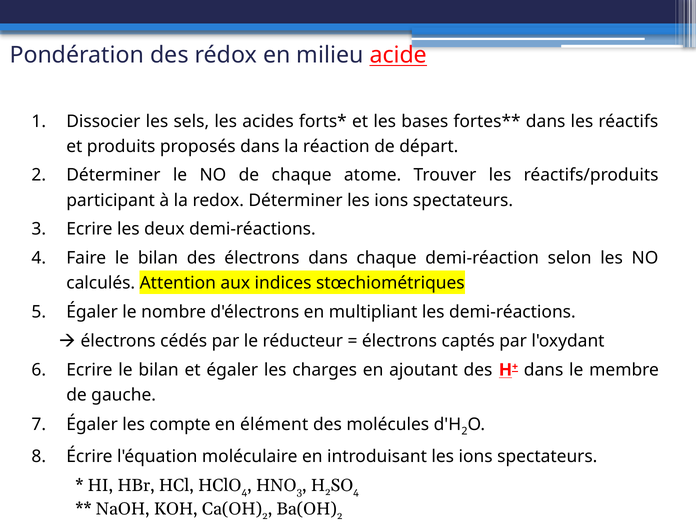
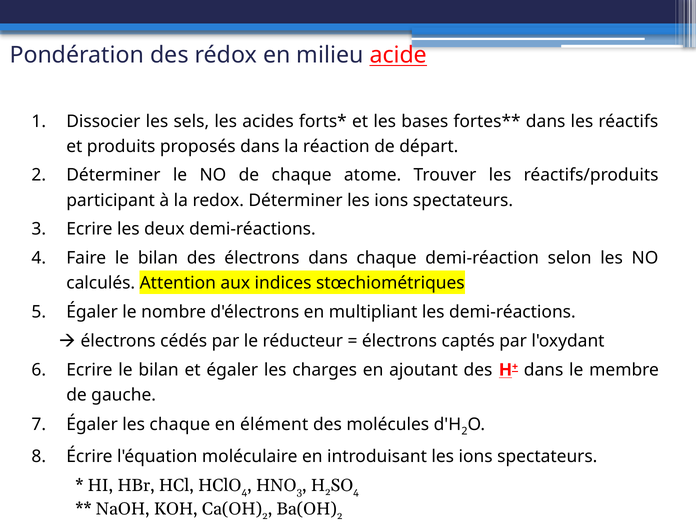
les compte: compte -> chaque
